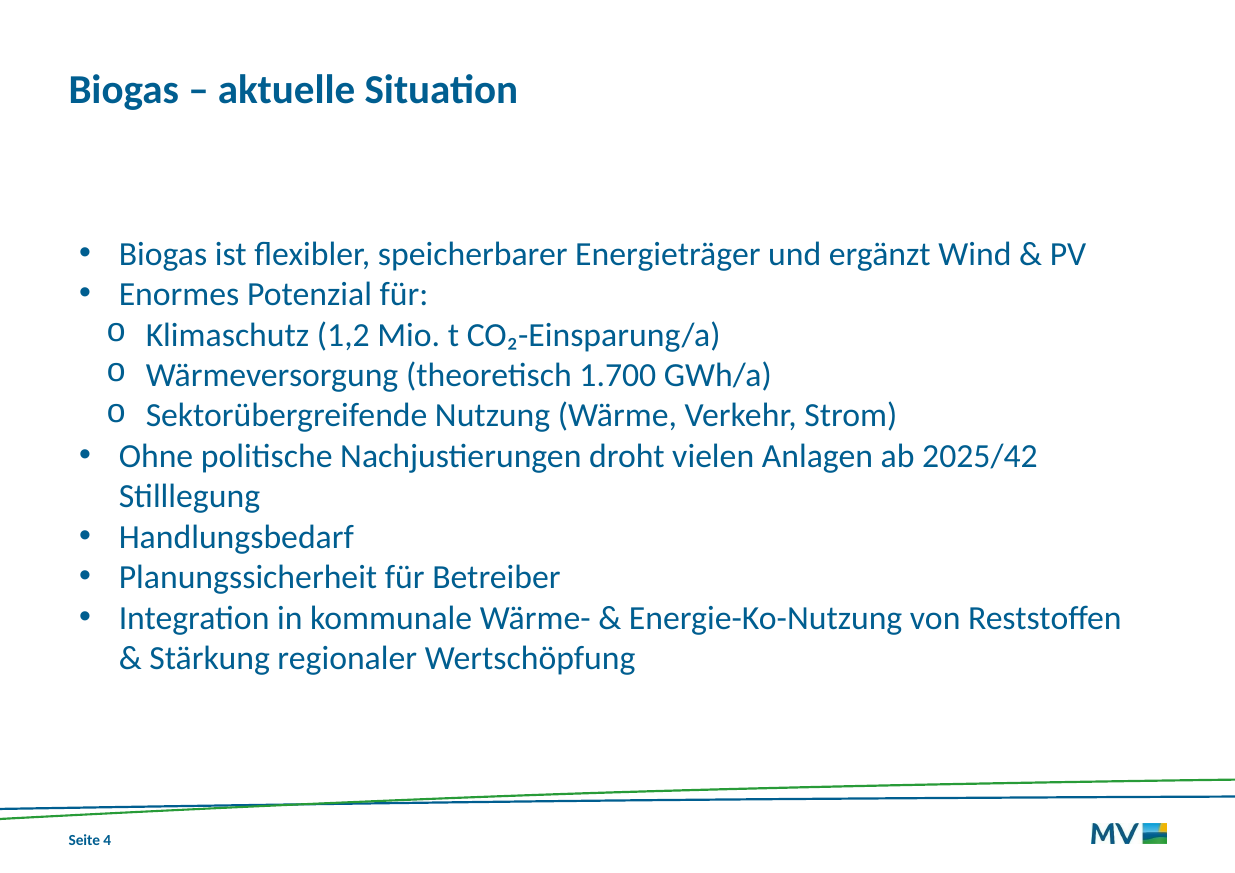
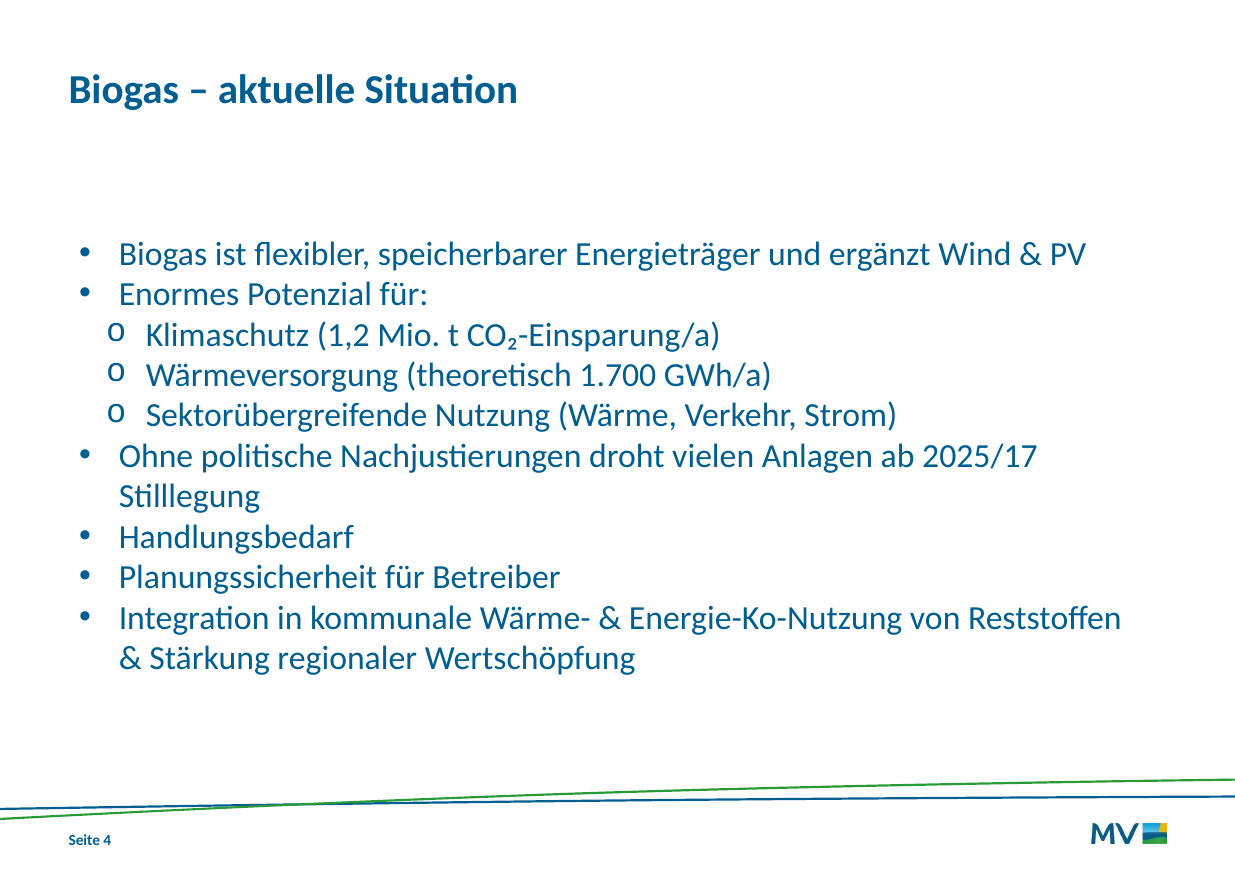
2025/42: 2025/42 -> 2025/17
